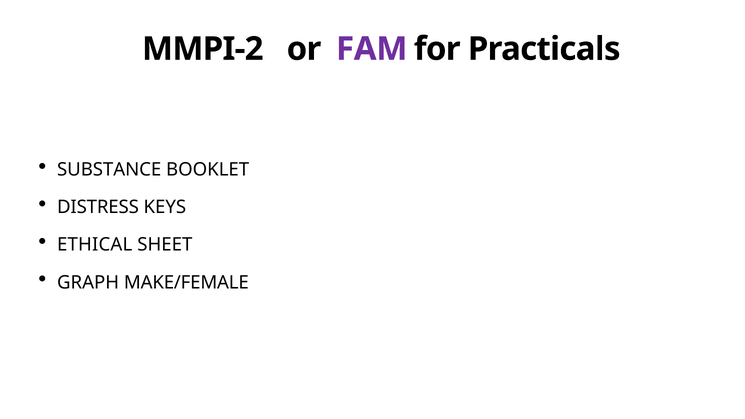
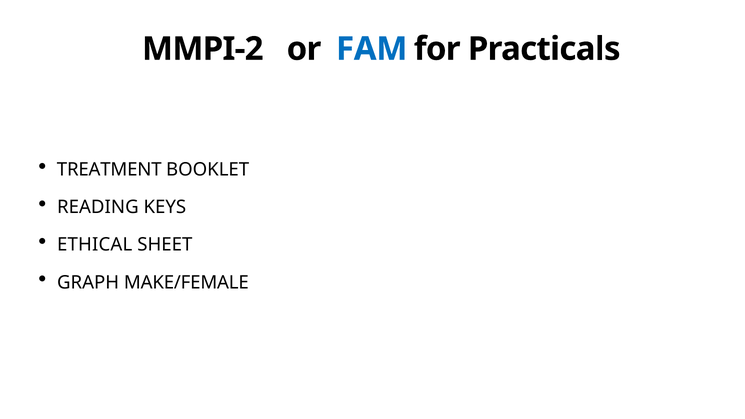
FAM colour: purple -> blue
SUBSTANCE: SUBSTANCE -> TREATMENT
DISTRESS: DISTRESS -> READING
